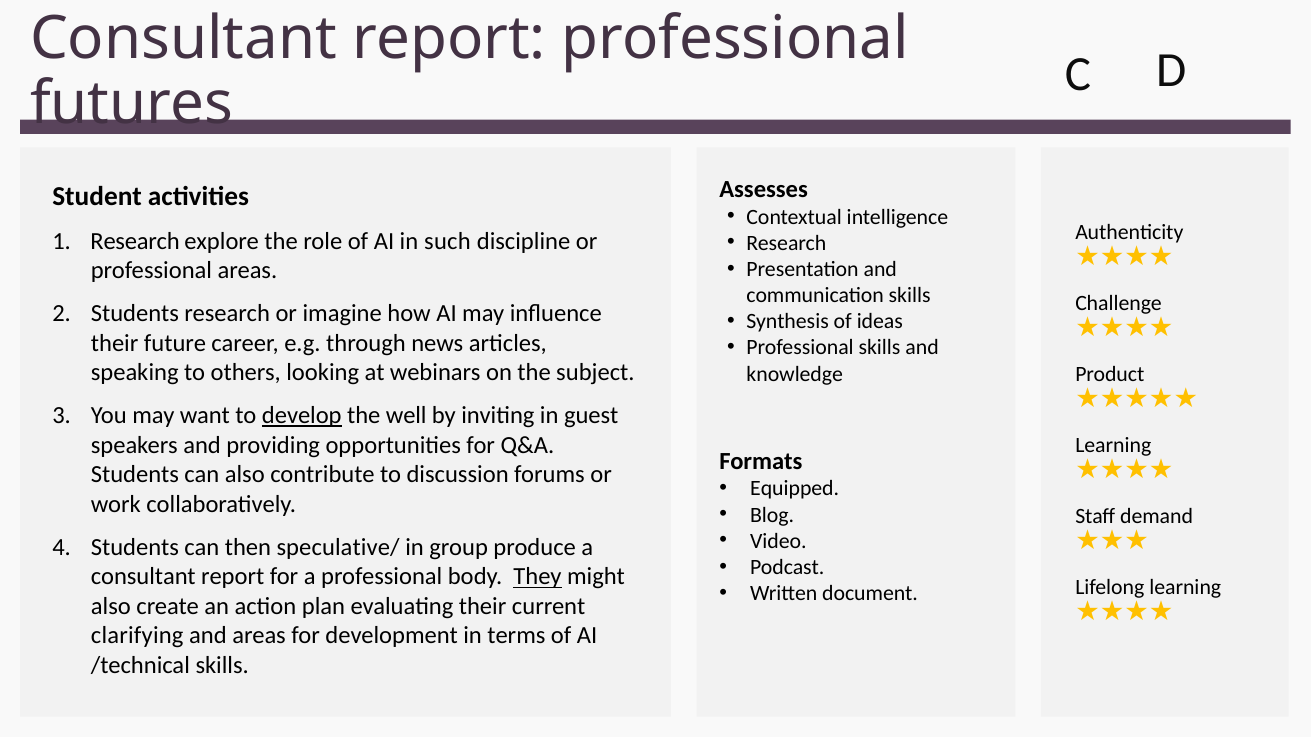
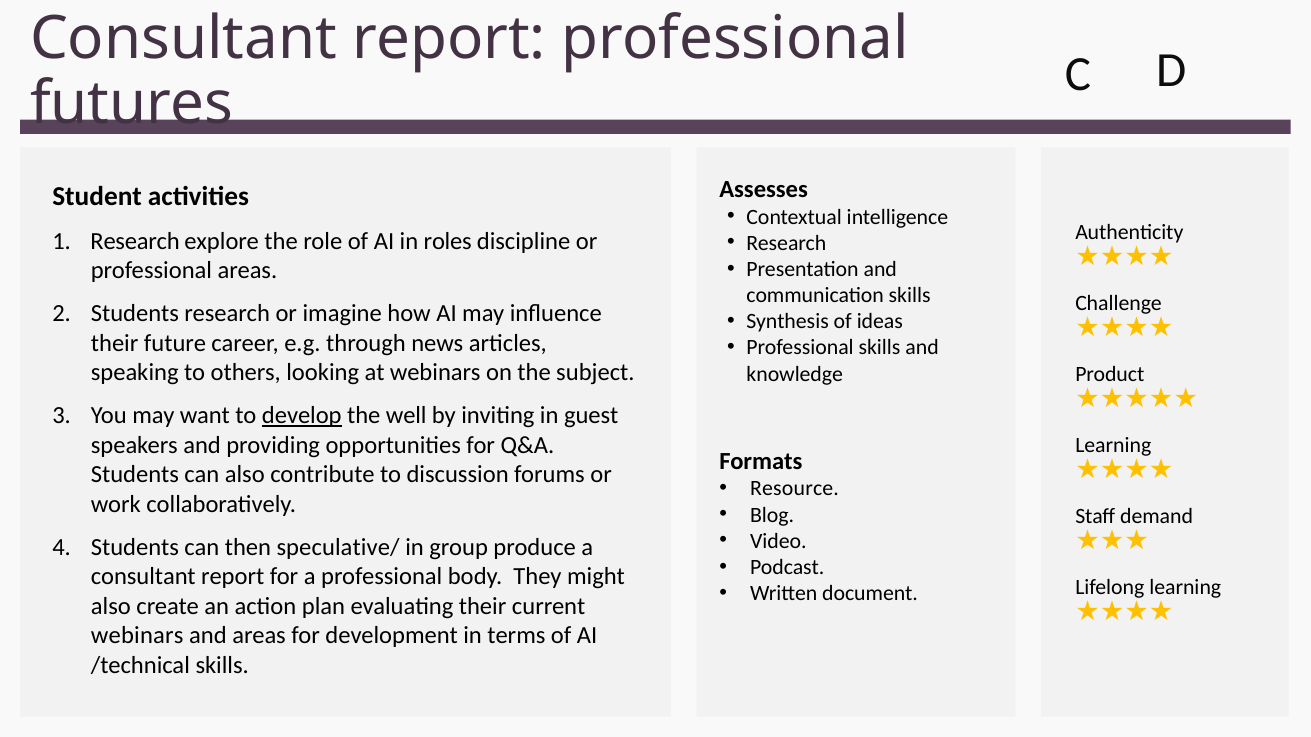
such: such -> roles
Equipped: Equipped -> Resource
They underline: present -> none
clarifying at (137, 636): clarifying -> webinars
